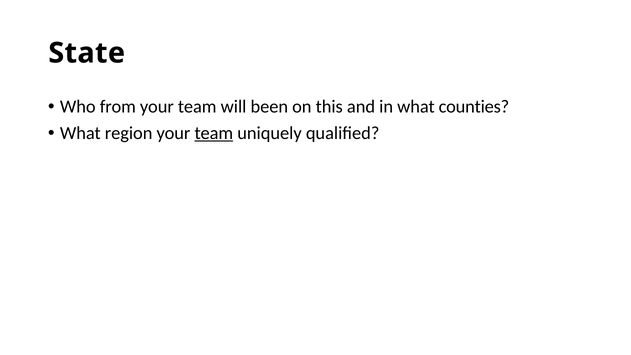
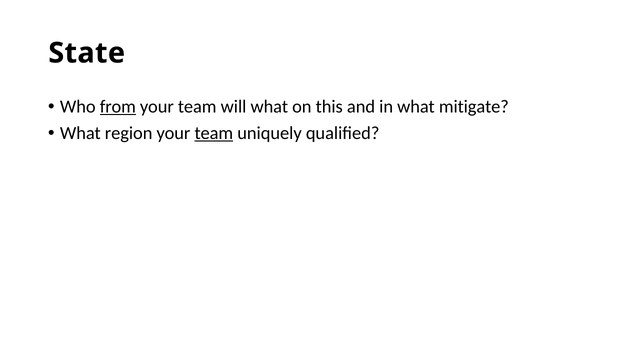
from underline: none -> present
will been: been -> what
counties: counties -> mitigate
